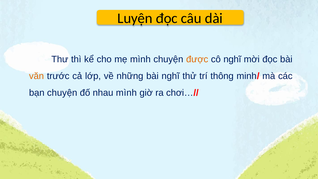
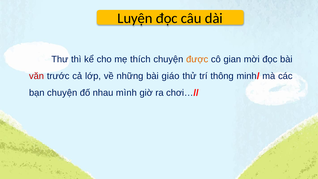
mẹ mình: mình -> thích
cô nghĩ: nghĩ -> gian
văn colour: orange -> red
bài nghĩ: nghĩ -> giáo
